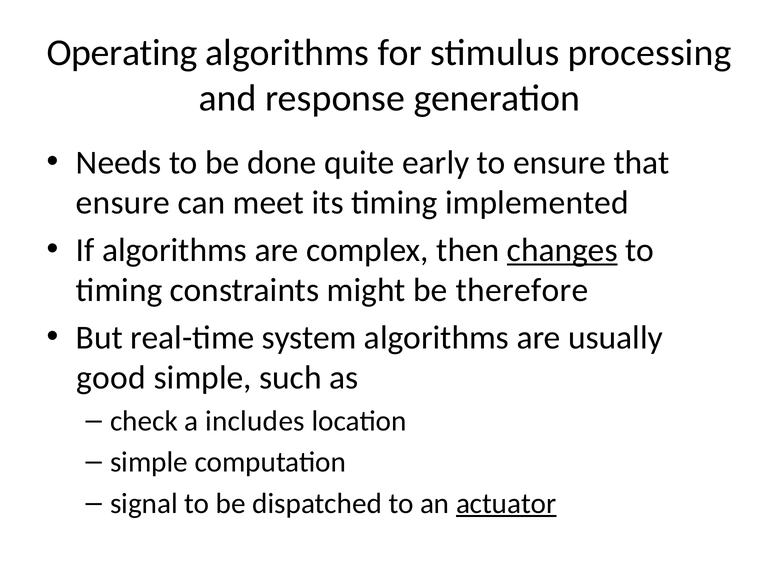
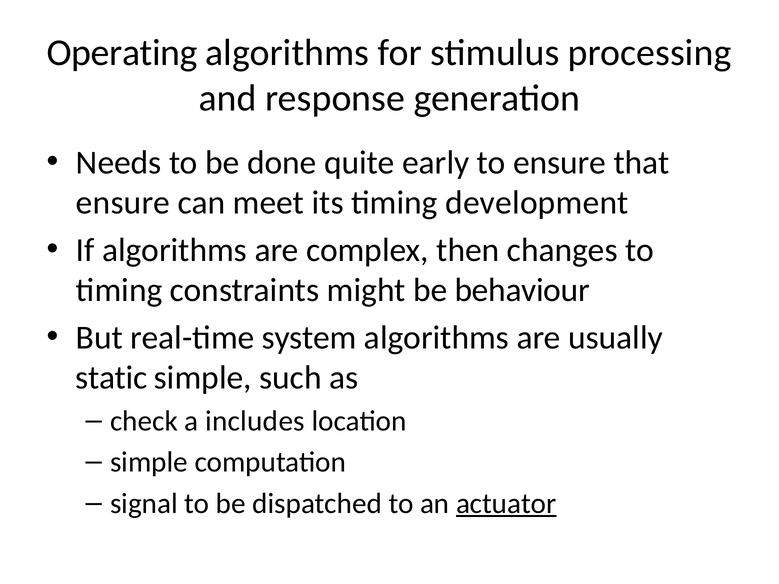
implemented: implemented -> development
changes underline: present -> none
therefore: therefore -> behaviour
good: good -> static
